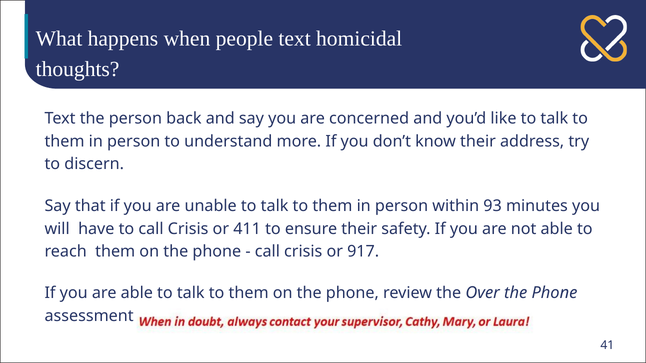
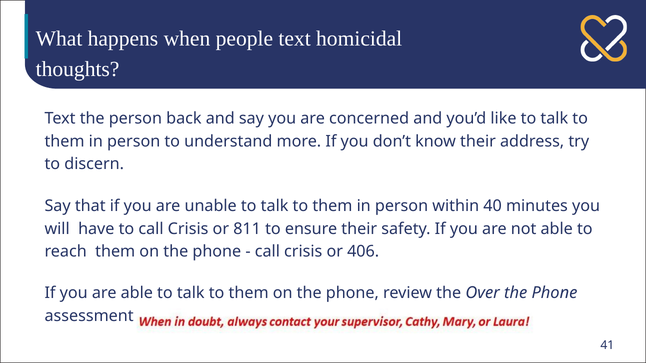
93: 93 -> 40
411: 411 -> 811
917: 917 -> 406
